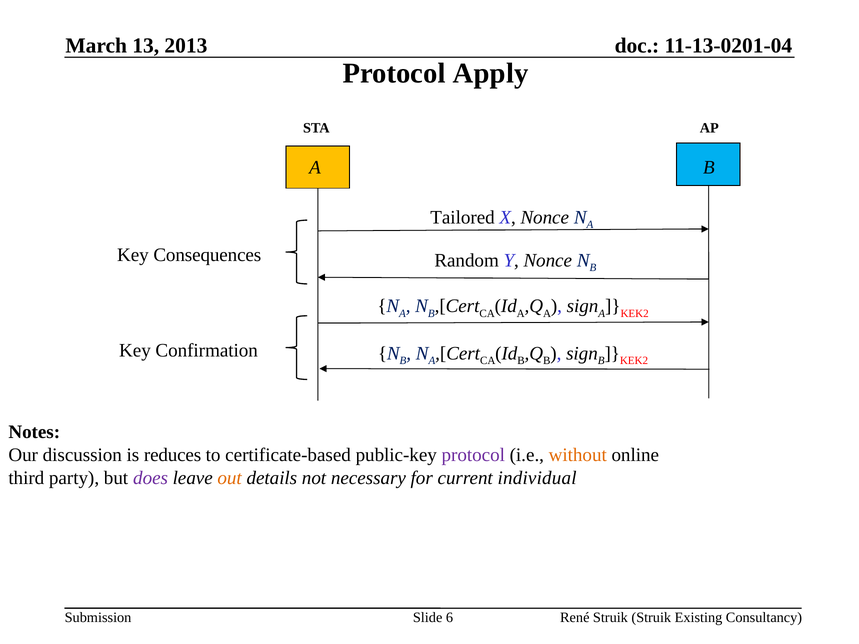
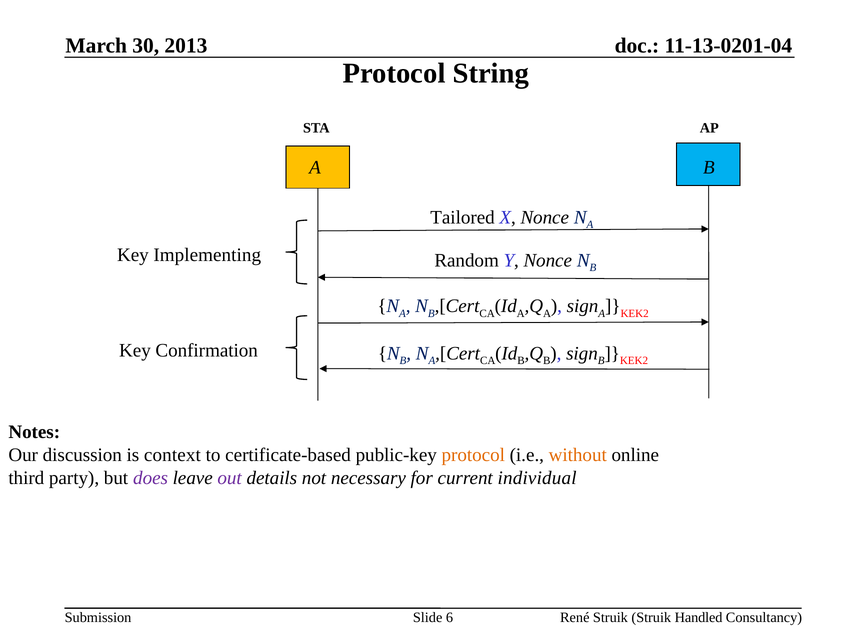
13: 13 -> 30
Apply: Apply -> String
Consequences: Consequences -> Implementing
reduces: reduces -> context
protocol at (473, 455) colour: purple -> orange
out colour: orange -> purple
Existing: Existing -> Handled
